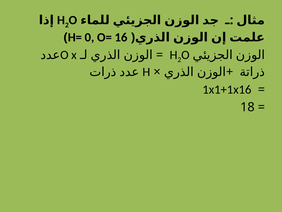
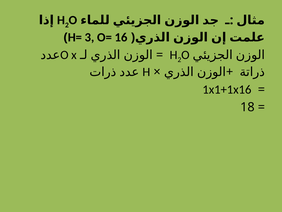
0: 0 -> 3
